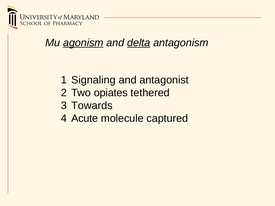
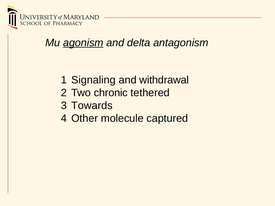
delta underline: present -> none
antagonist: antagonist -> withdrawal
opiates: opiates -> chronic
Acute: Acute -> Other
